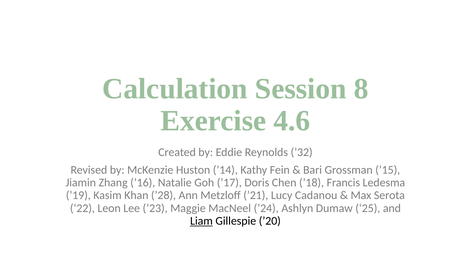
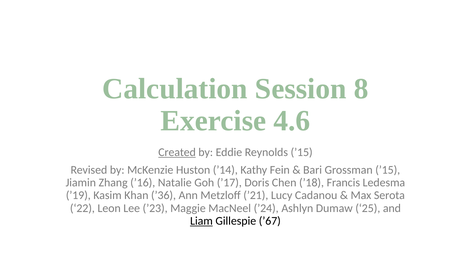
Created underline: none -> present
Reynolds ’32: ’32 -> ’15
’28: ’28 -> ’36
’20: ’20 -> ’67
